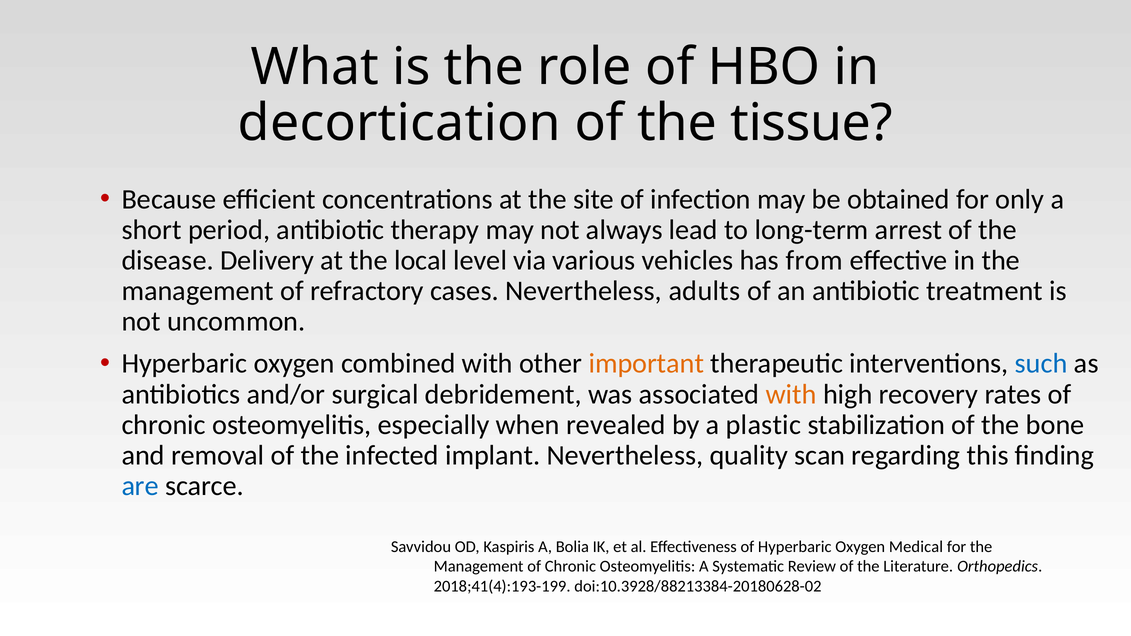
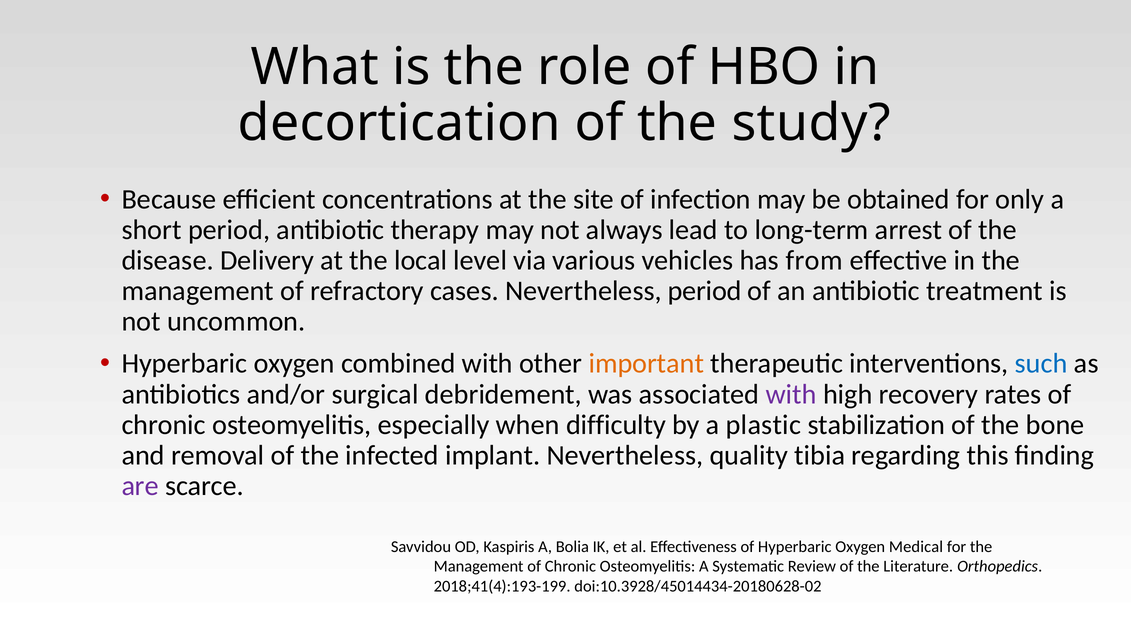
tissue: tissue -> study
Nevertheless adults: adults -> period
with at (791, 394) colour: orange -> purple
revealed: revealed -> difficulty
scan: scan -> tibia
are colour: blue -> purple
doi:10.3928/88213384-20180628-02: doi:10.3928/88213384-20180628-02 -> doi:10.3928/45014434-20180628-02
